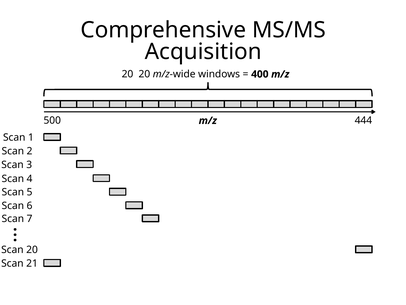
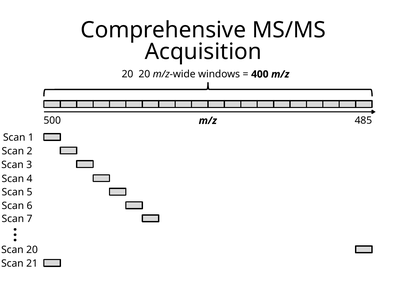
444: 444 -> 485
